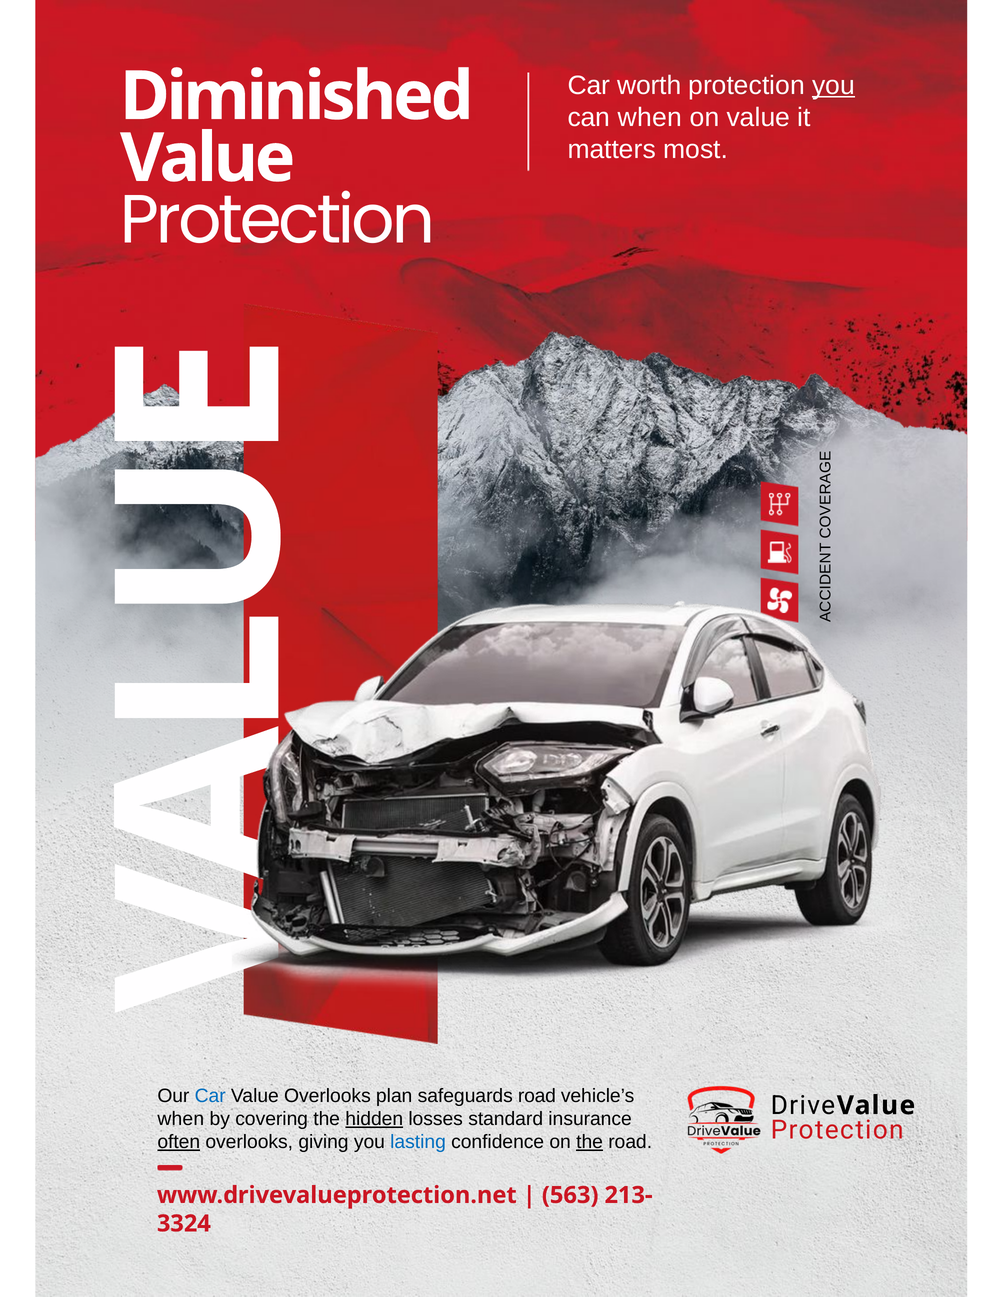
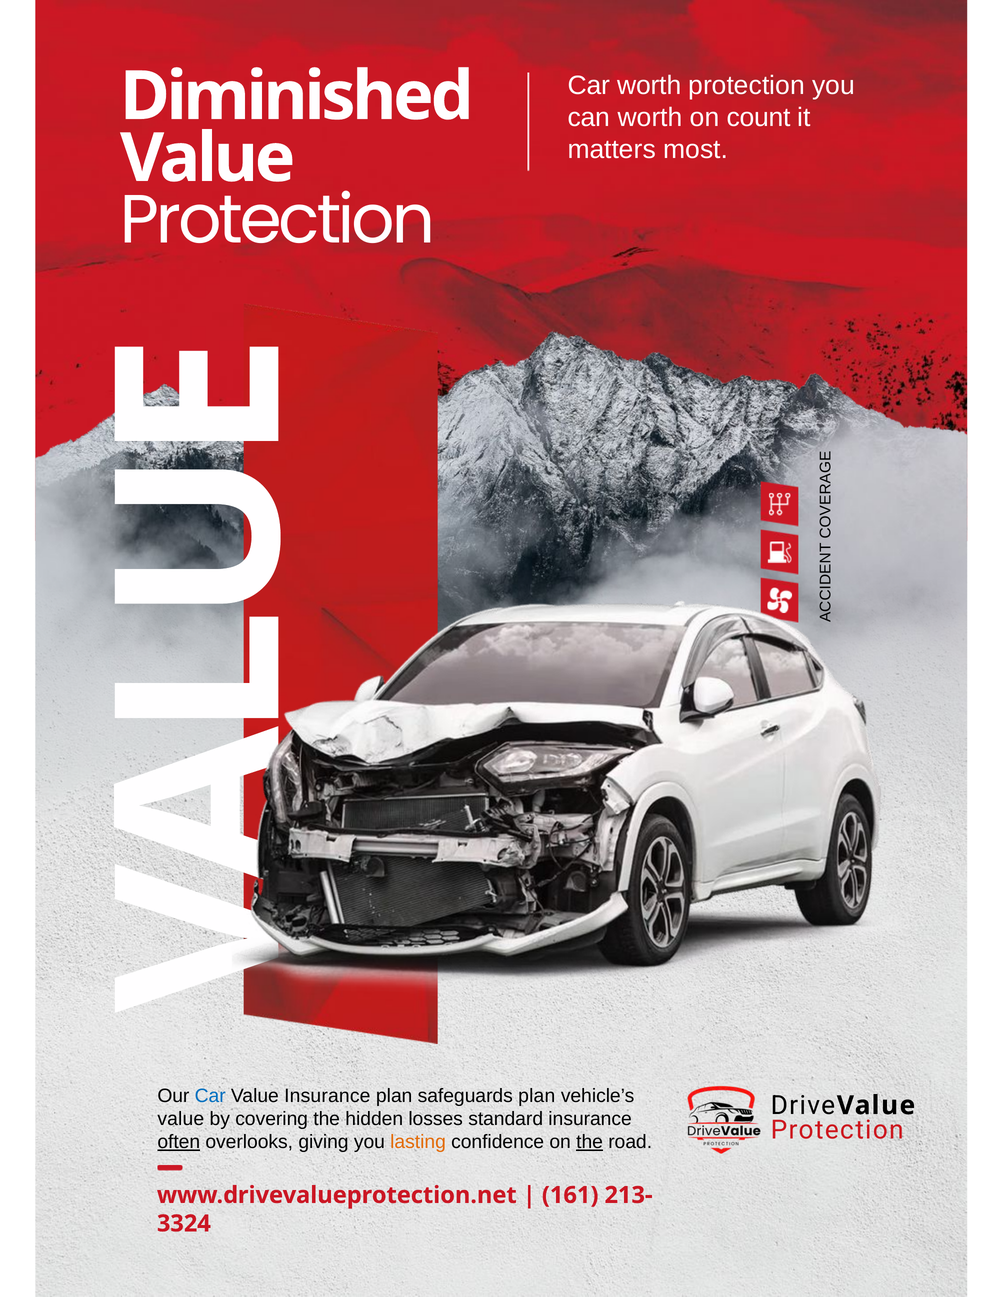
you at (834, 85) underline: present -> none
can when: when -> worth
on value: value -> count
Value Overlooks: Overlooks -> Insurance
safeguards road: road -> plan
when at (181, 1119): when -> value
hidden underline: present -> none
lasting colour: blue -> orange
563: 563 -> 161
